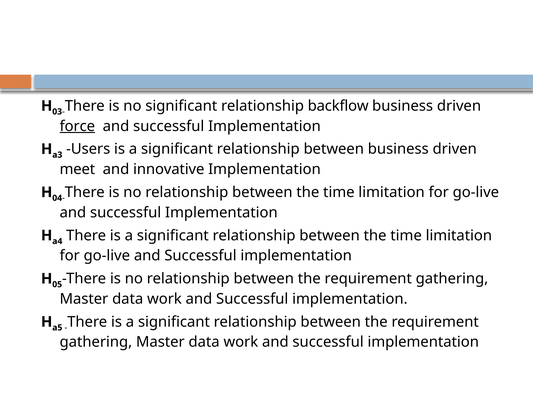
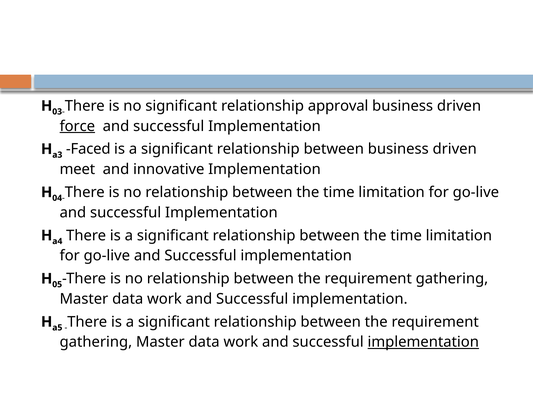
backflow: backflow -> approval
Users: Users -> Faced
implementation at (423, 342) underline: none -> present
